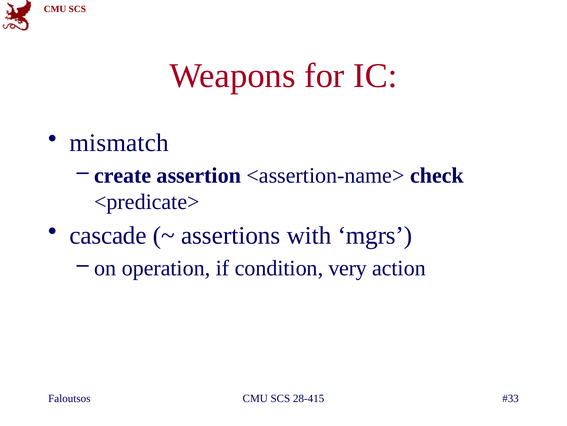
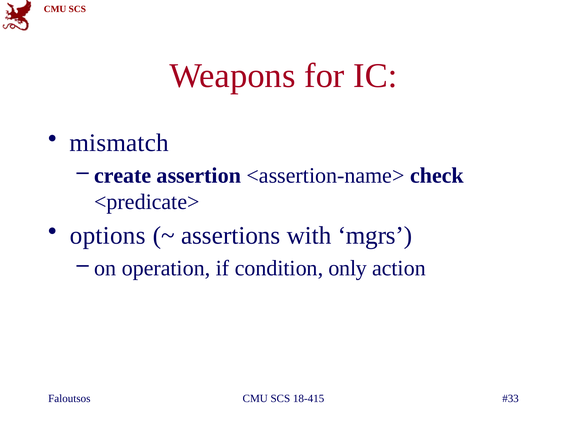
cascade: cascade -> options
very: very -> only
28-415: 28-415 -> 18-415
